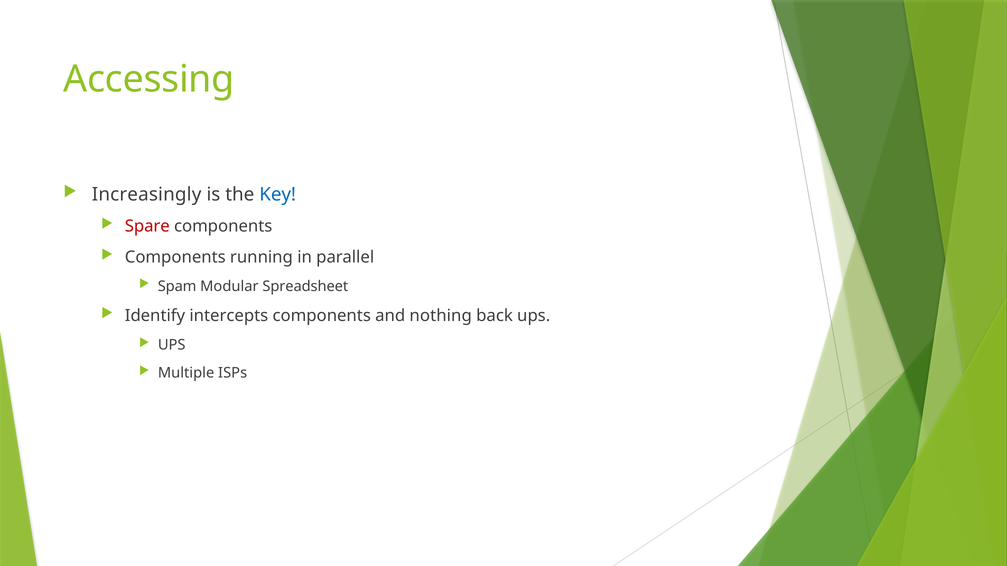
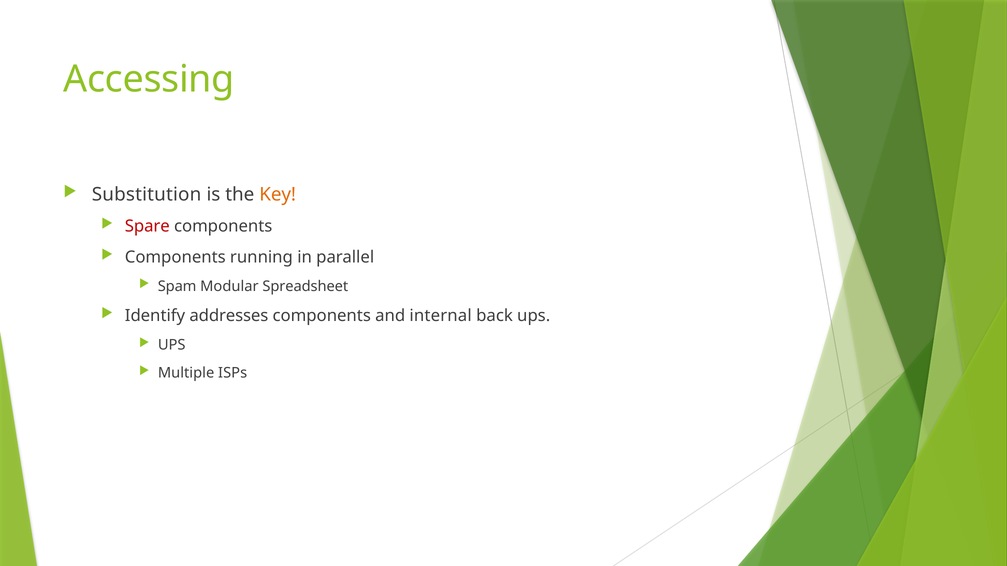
Increasingly: Increasingly -> Substitution
Key colour: blue -> orange
intercepts: intercepts -> addresses
nothing: nothing -> internal
